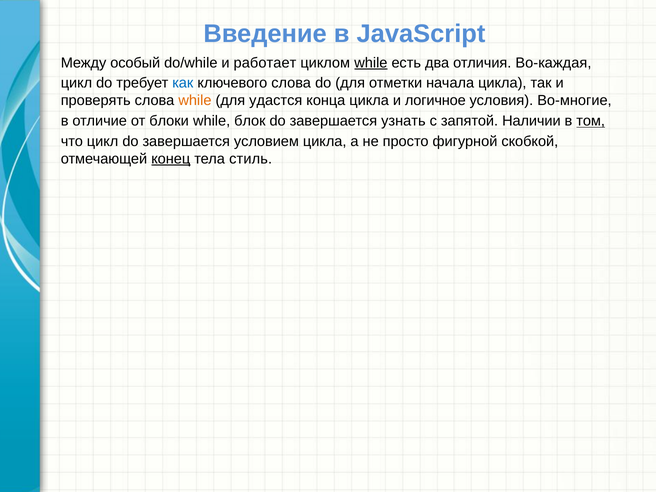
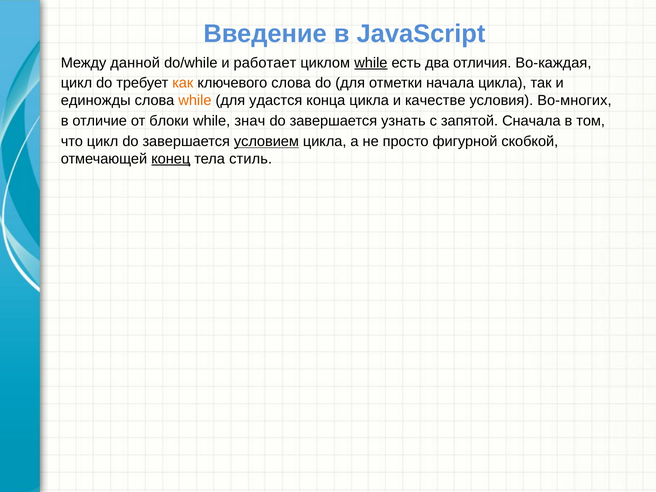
особый: особый -> данной
как colour: blue -> orange
проверять: проверять -> единожды
логичное: логичное -> качестве
Во-многие: Во-многие -> Во-многих
блок: блок -> знач
Наличии: Наличии -> Сначала
том underline: present -> none
условием underline: none -> present
